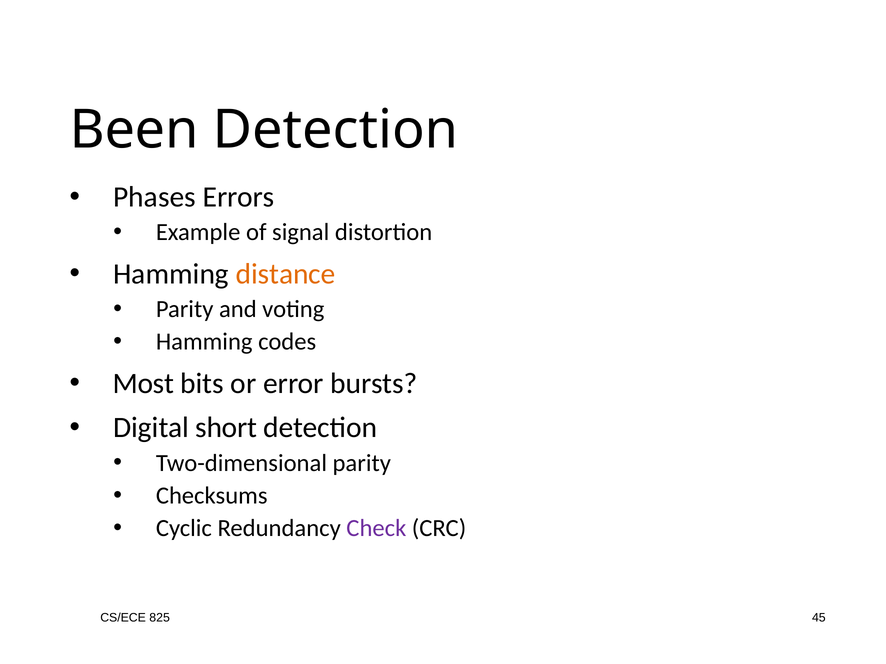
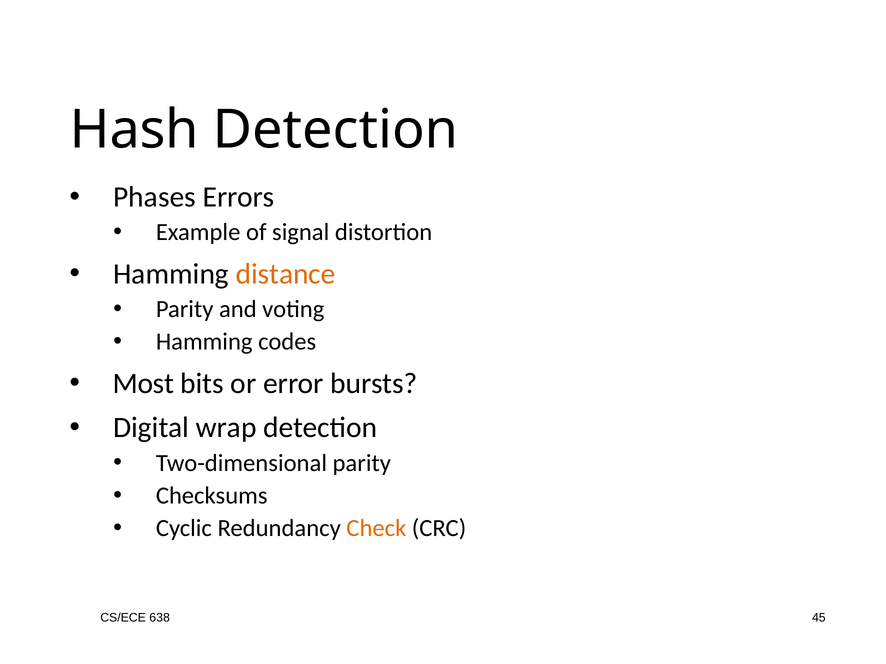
Been: Been -> Hash
short: short -> wrap
Check colour: purple -> orange
825: 825 -> 638
